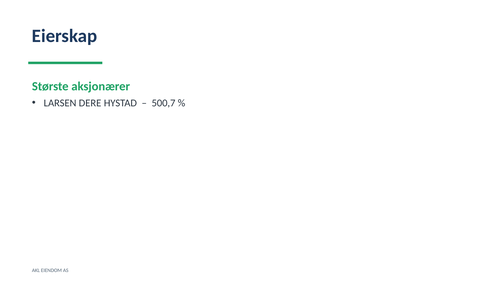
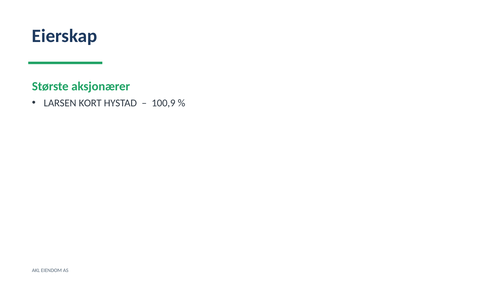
DERE: DERE -> KORT
500,7: 500,7 -> 100,9
